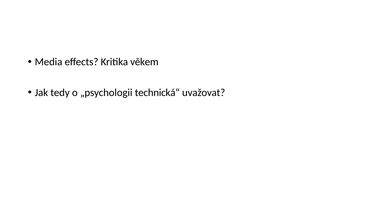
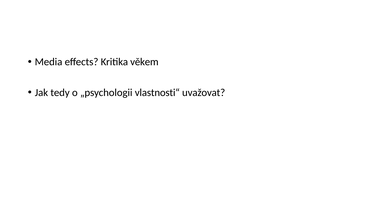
technická“: technická“ -> vlastnosti“
